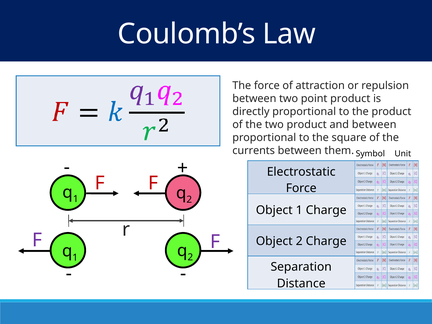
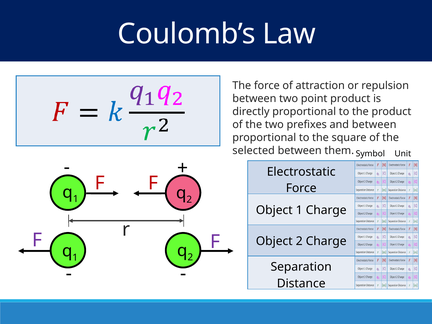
two product: product -> prefixes
currents: currents -> selected
